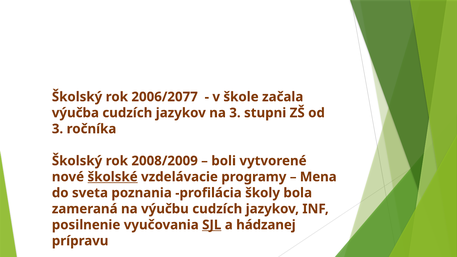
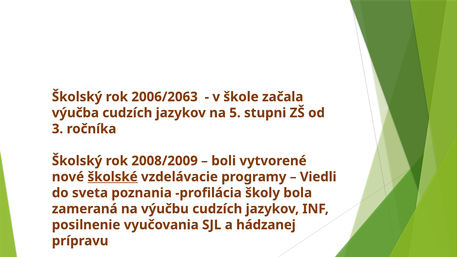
2006/2077: 2006/2077 -> 2006/2063
na 3: 3 -> 5
Mena: Mena -> Viedli
SJL underline: present -> none
